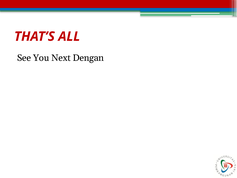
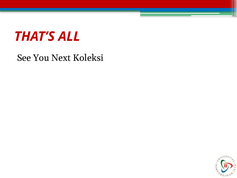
Dengan: Dengan -> Koleksi
